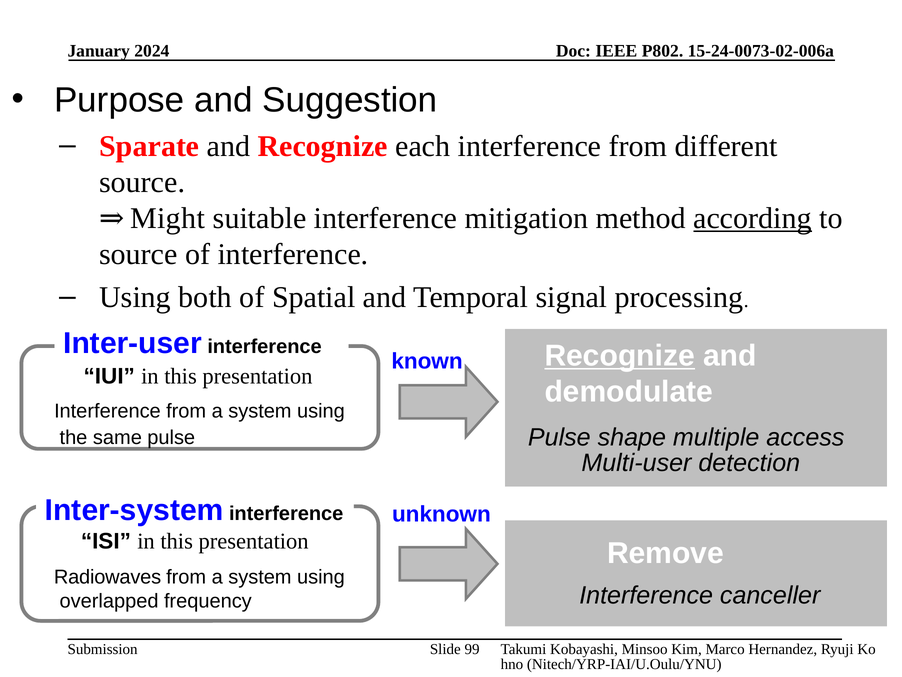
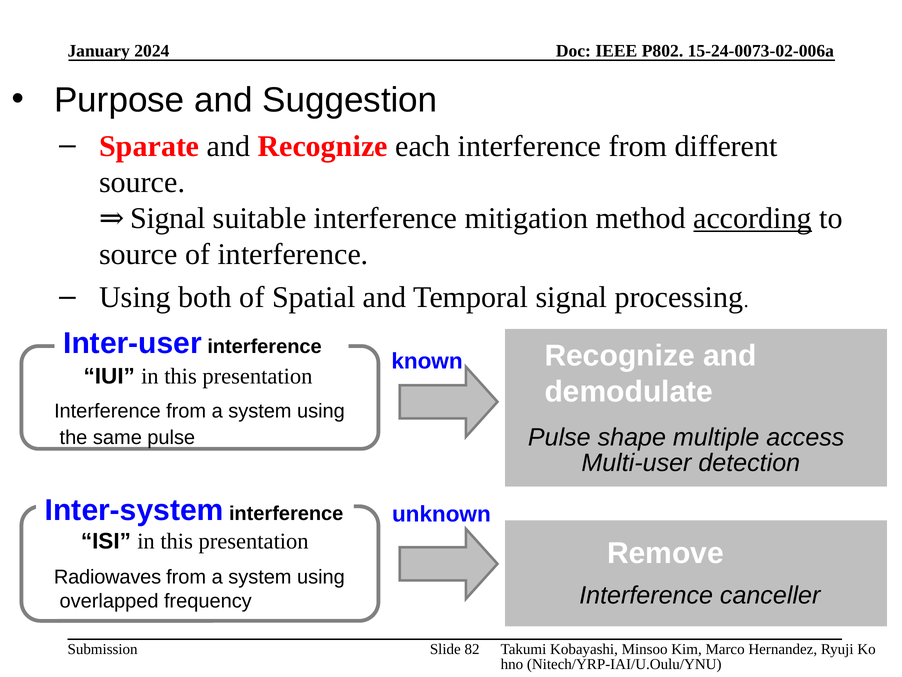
Might at (168, 218): Might -> Signal
Recognize at (620, 356) underline: present -> none
99: 99 -> 82
